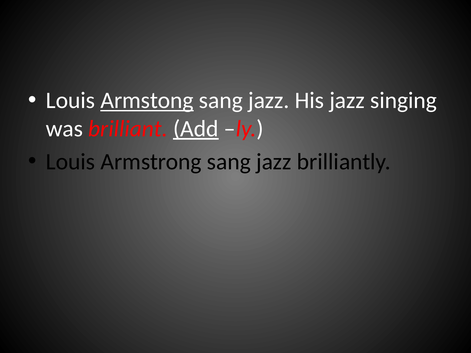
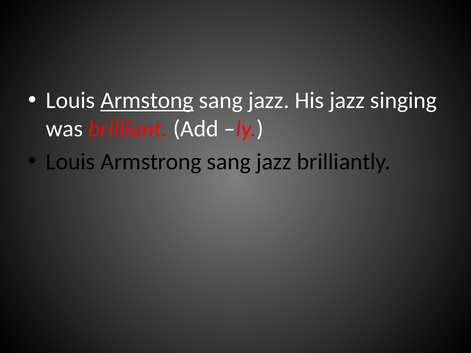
Add underline: present -> none
